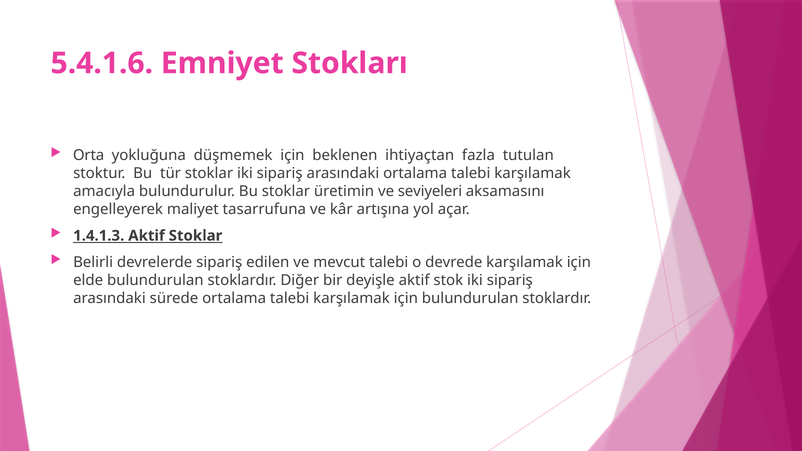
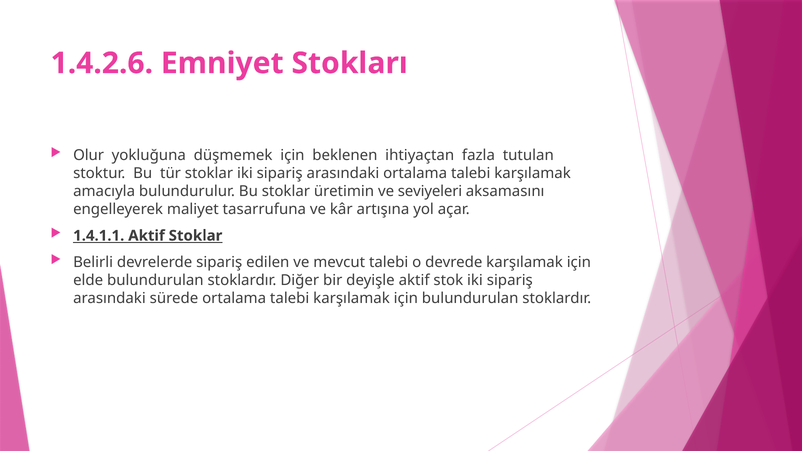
5.4.1.6: 5.4.1.6 -> 1.4.2.6
Orta: Orta -> Olur
1.4.1.3: 1.4.1.3 -> 1.4.1.1
